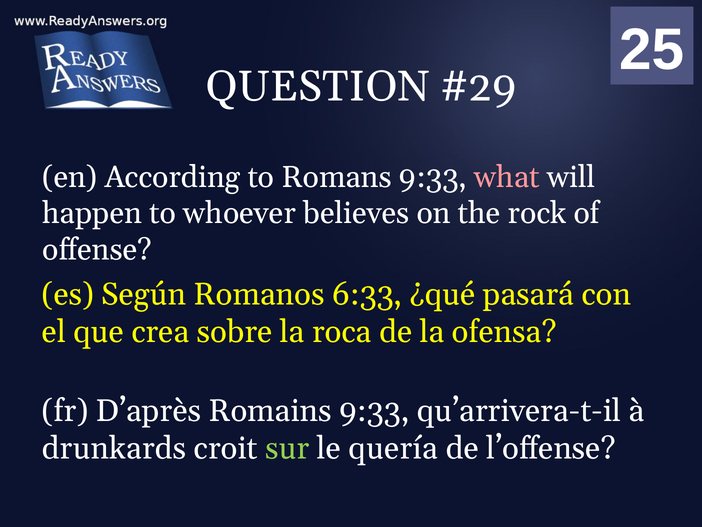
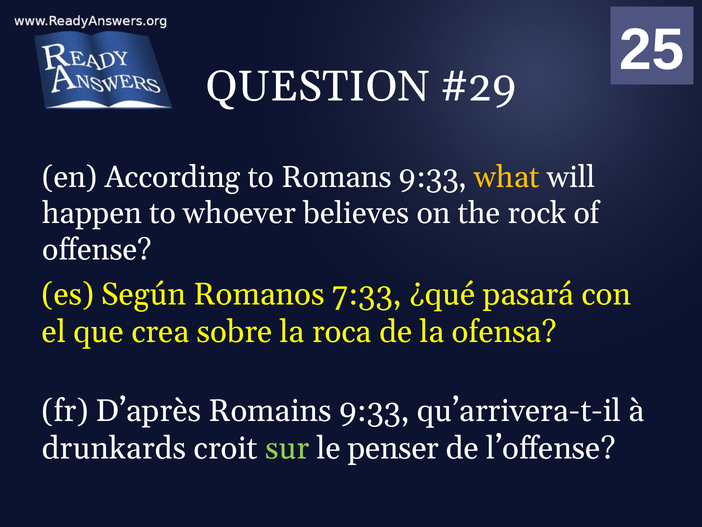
what colour: pink -> yellow
6:33: 6:33 -> 7:33
quería: quería -> penser
